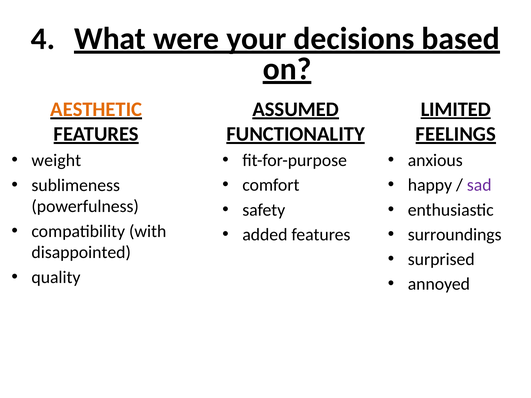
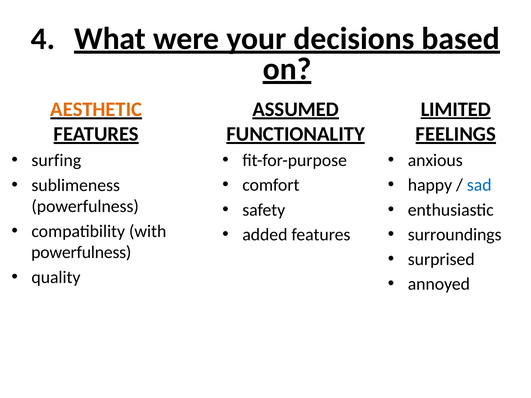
weight: weight -> surfing
sad colour: purple -> blue
disappointed at (81, 253): disappointed -> powerfulness
